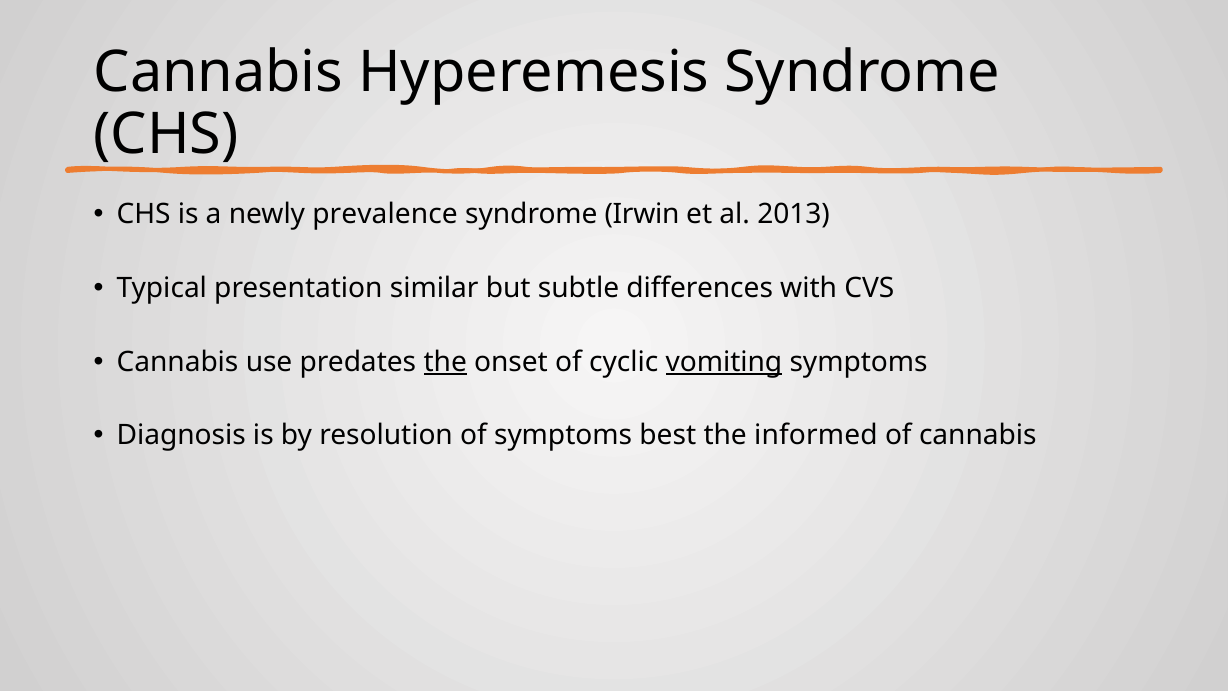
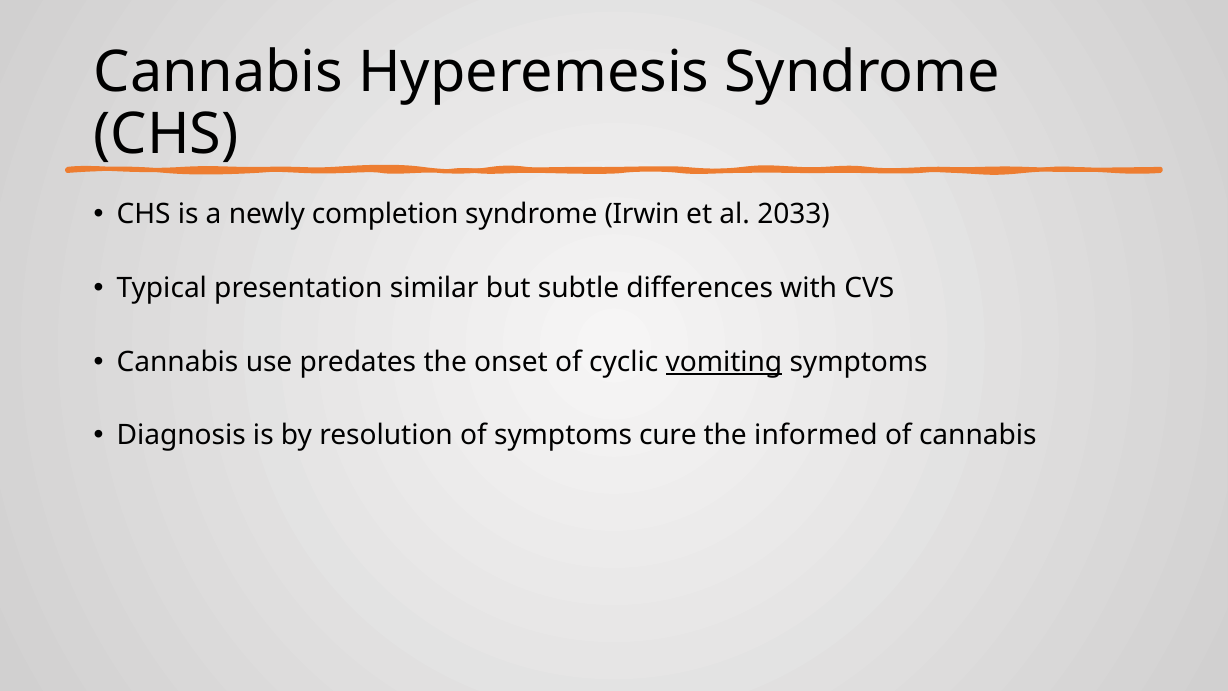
prevalence: prevalence -> completion
2013: 2013 -> 2033
the at (445, 362) underline: present -> none
best: best -> cure
